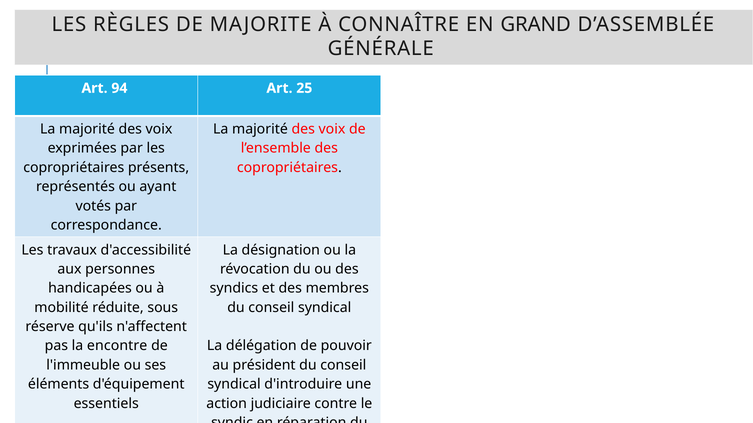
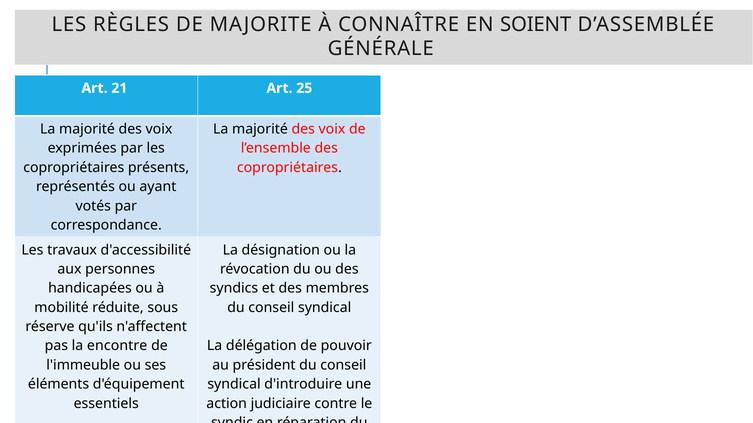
GRAND: GRAND -> SOIENT
94: 94 -> 21
